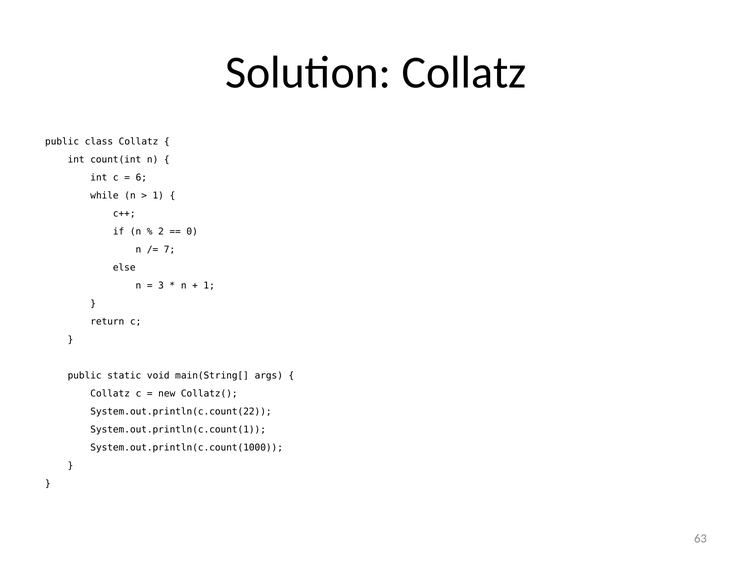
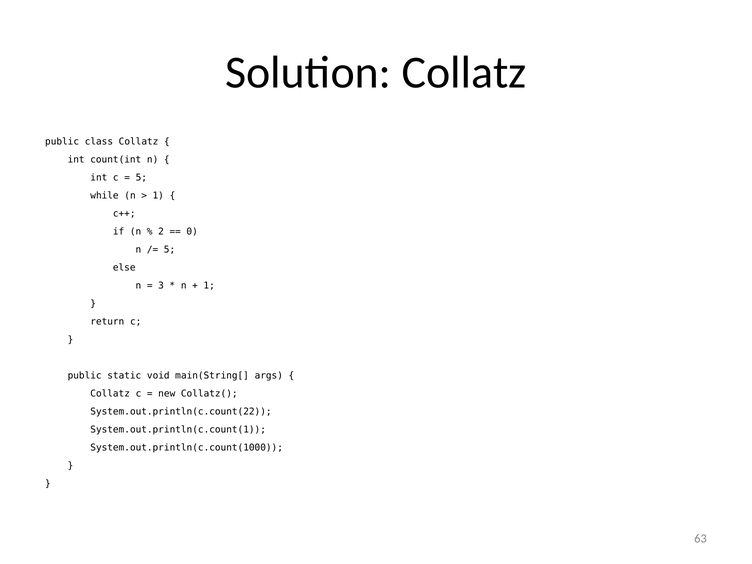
6 at (141, 178): 6 -> 5
7 at (170, 250): 7 -> 5
